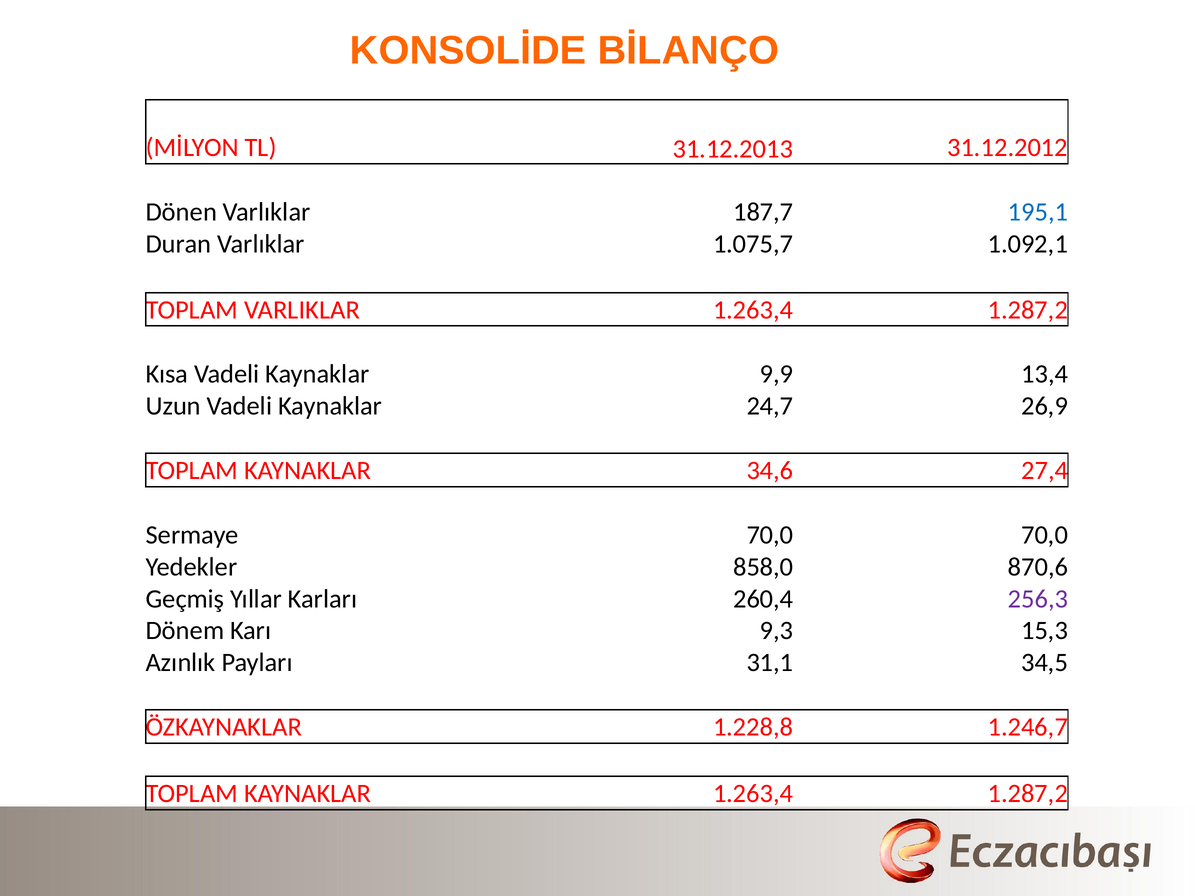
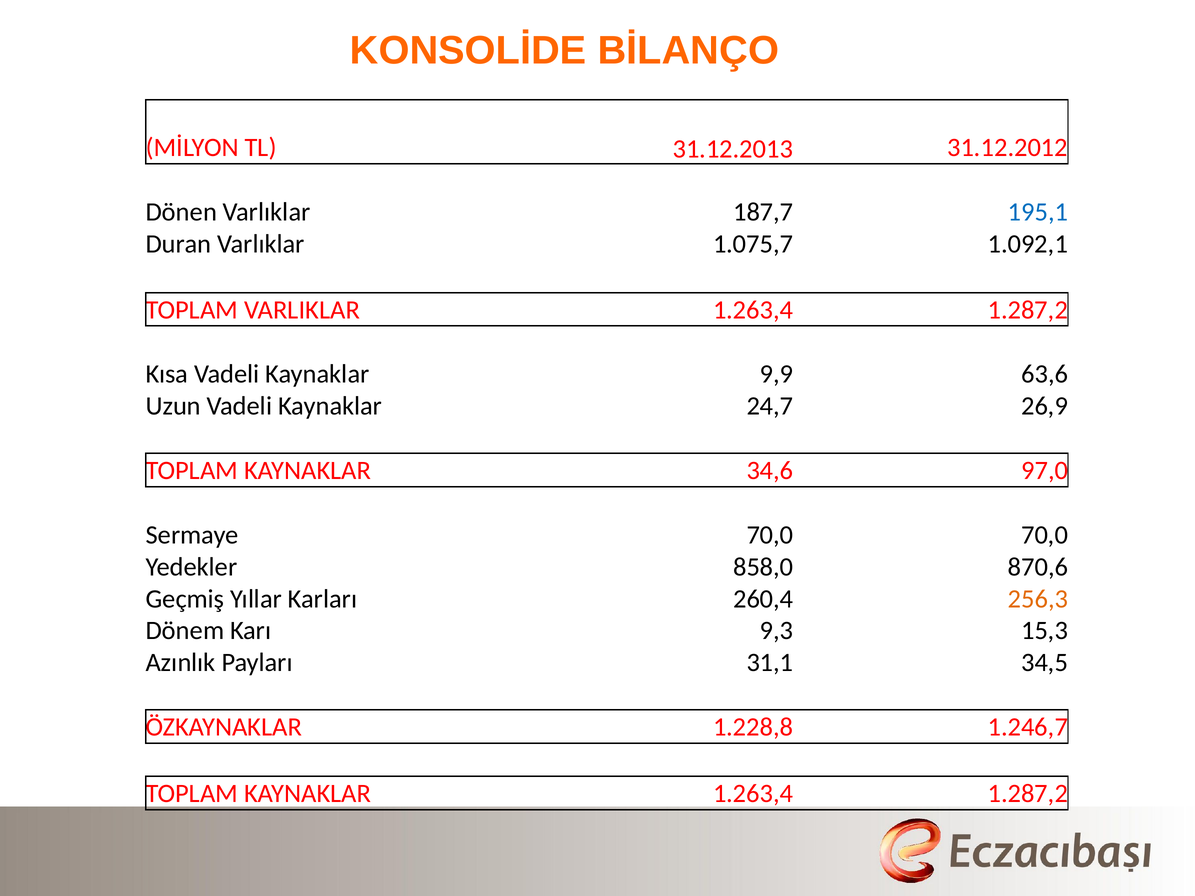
13,4: 13,4 -> 63,6
27,4: 27,4 -> 97,0
256,3 colour: purple -> orange
